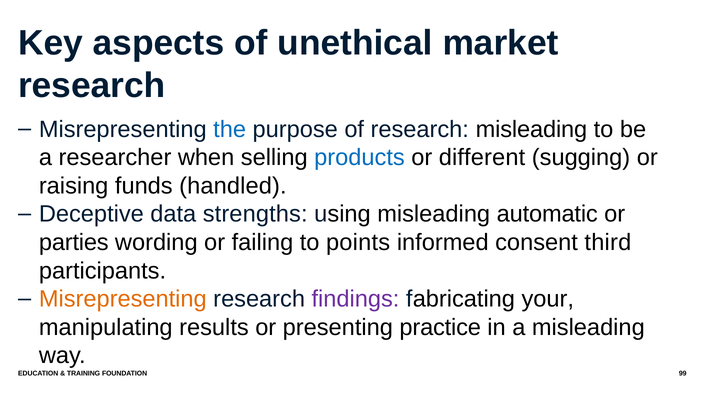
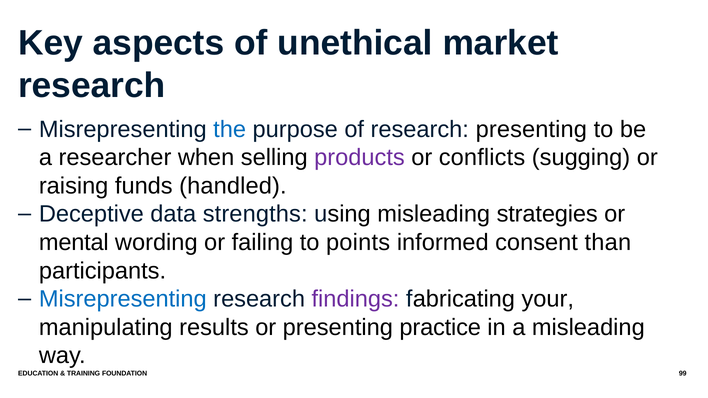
research misleading: misleading -> presenting
products colour: blue -> purple
different: different -> conflicts
automatic: automatic -> strategies
parties: parties -> mental
third: third -> than
Misrepresenting at (123, 299) colour: orange -> blue
